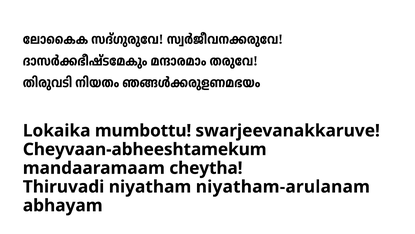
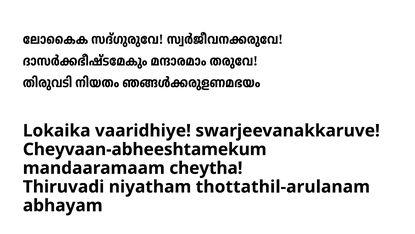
mumbottu: mumbottu -> vaaridhiye
niyatham-arulanam: niyatham-arulanam -> thottathil-arulanam
